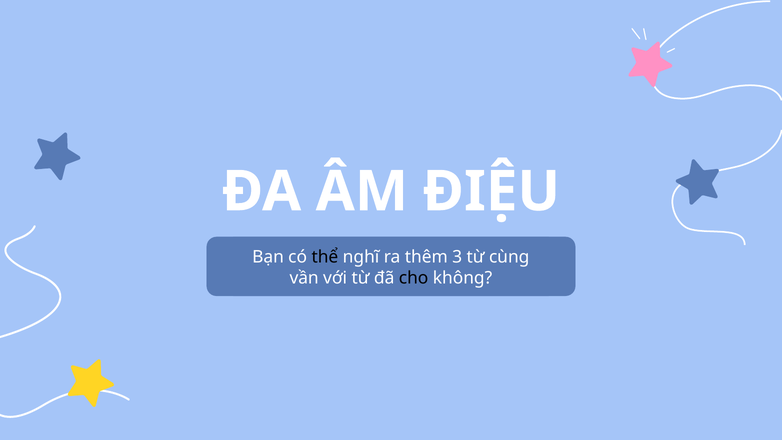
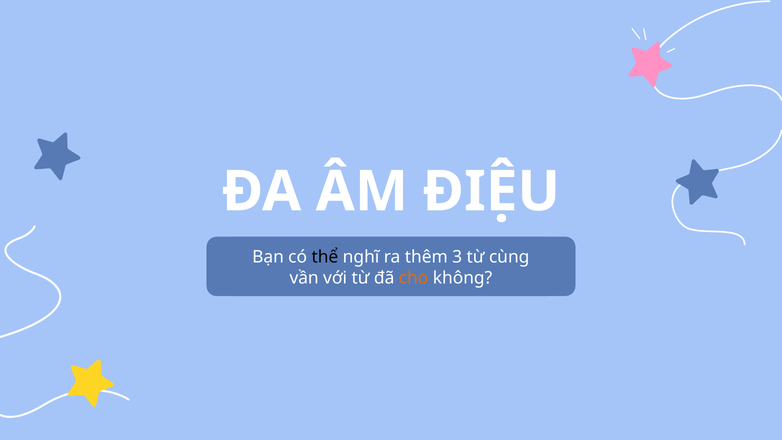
cho colour: black -> orange
